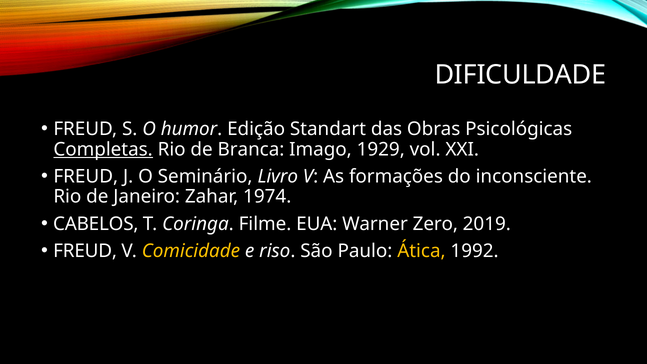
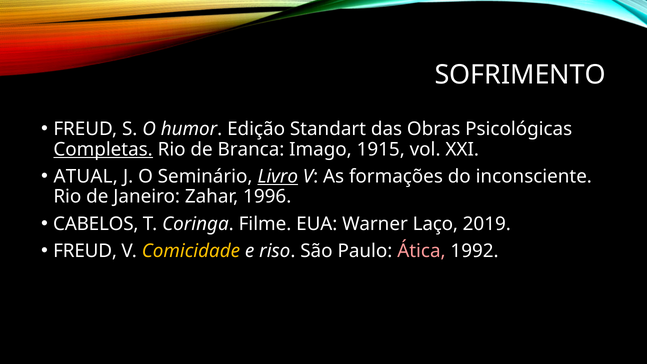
DIFICULDADE: DIFICULDADE -> SOFRIMENTO
1929: 1929 -> 1915
FREUD at (86, 176): FREUD -> ATUAL
Livro underline: none -> present
1974: 1974 -> 1996
Zero: Zero -> Laço
Ática colour: yellow -> pink
